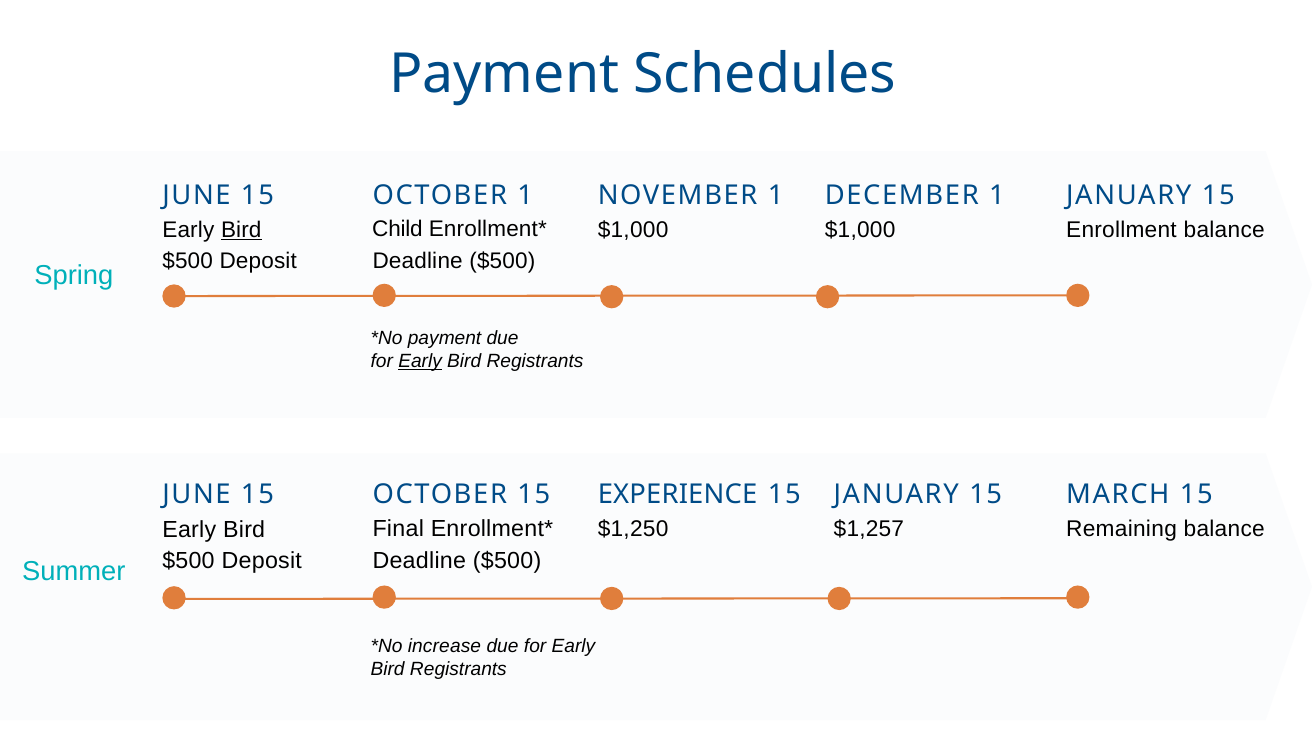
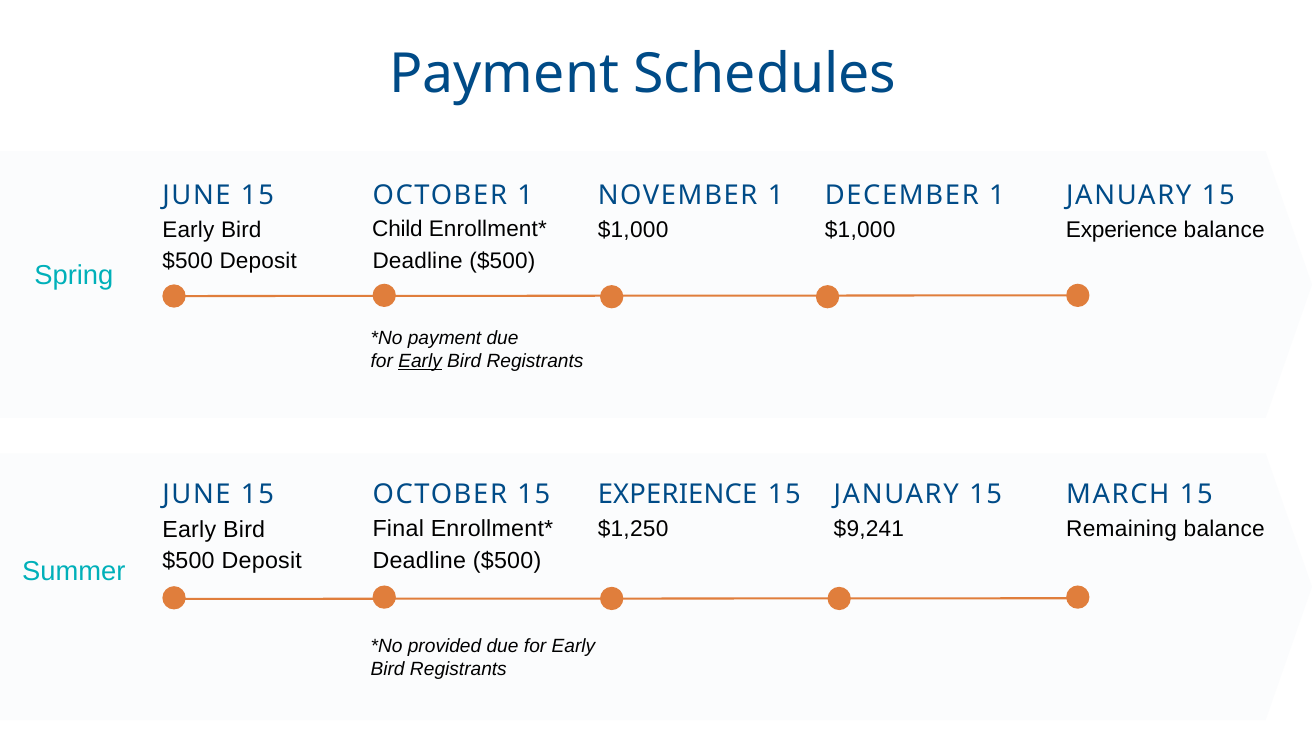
Enrollment at (1121, 230): Enrollment -> Experience
Bird at (241, 230) underline: present -> none
$1,257: $1,257 -> $9,241
increase: increase -> provided
